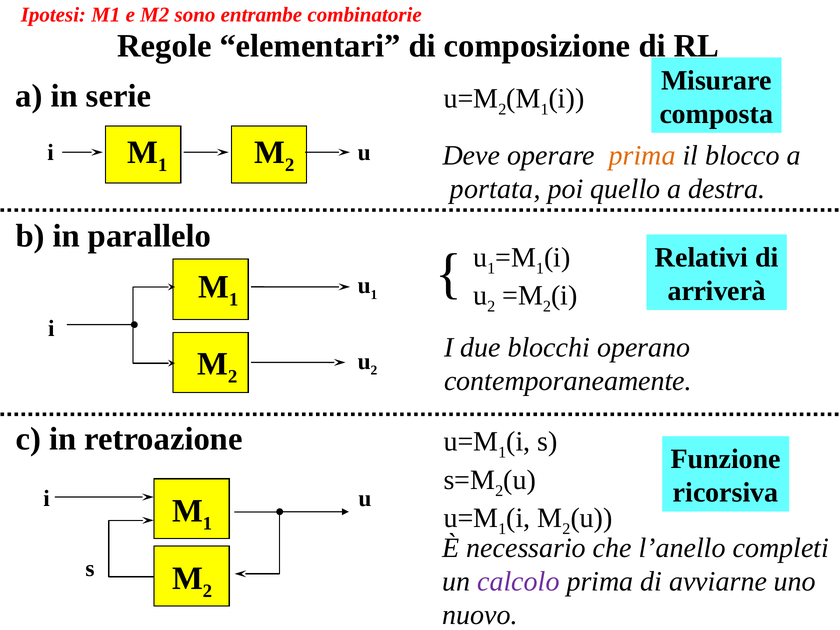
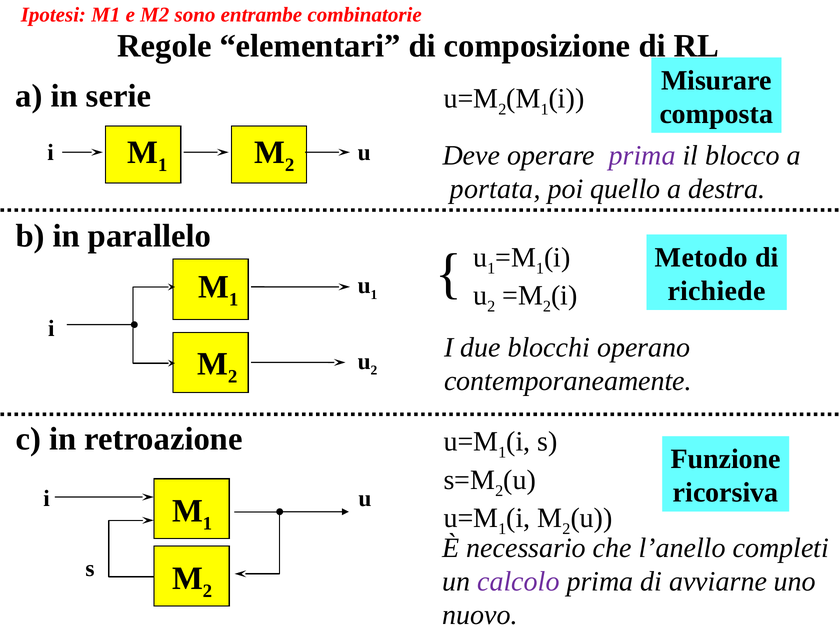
prima at (642, 155) colour: orange -> purple
Relativi: Relativi -> Metodo
arriverà: arriverà -> richiede
